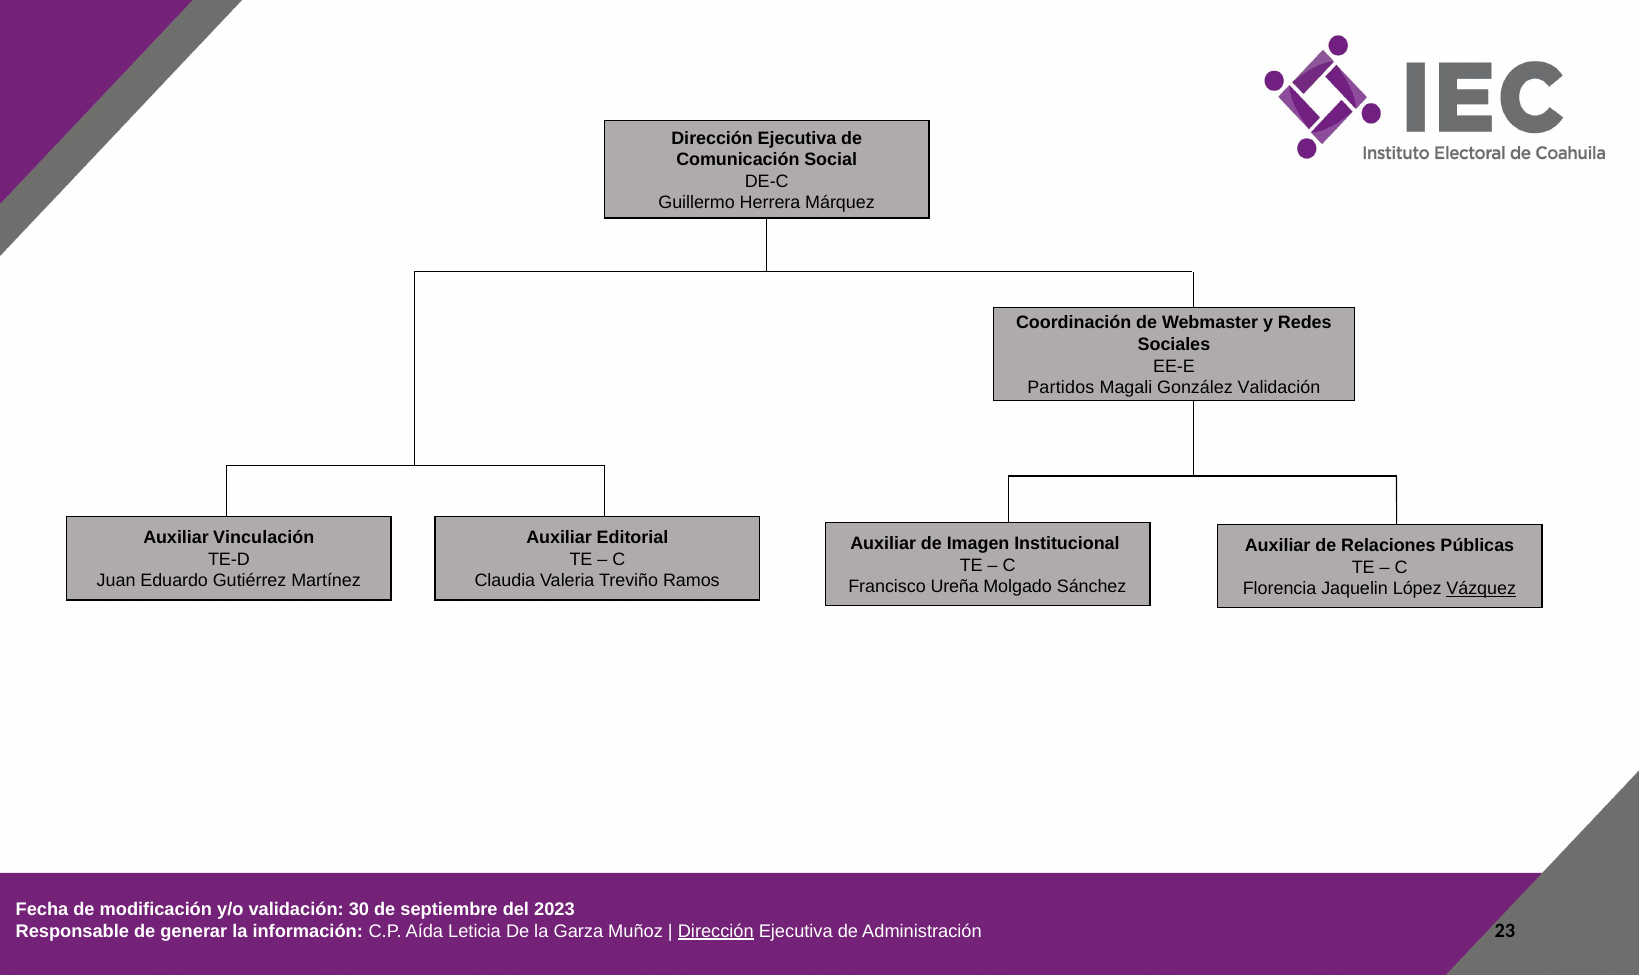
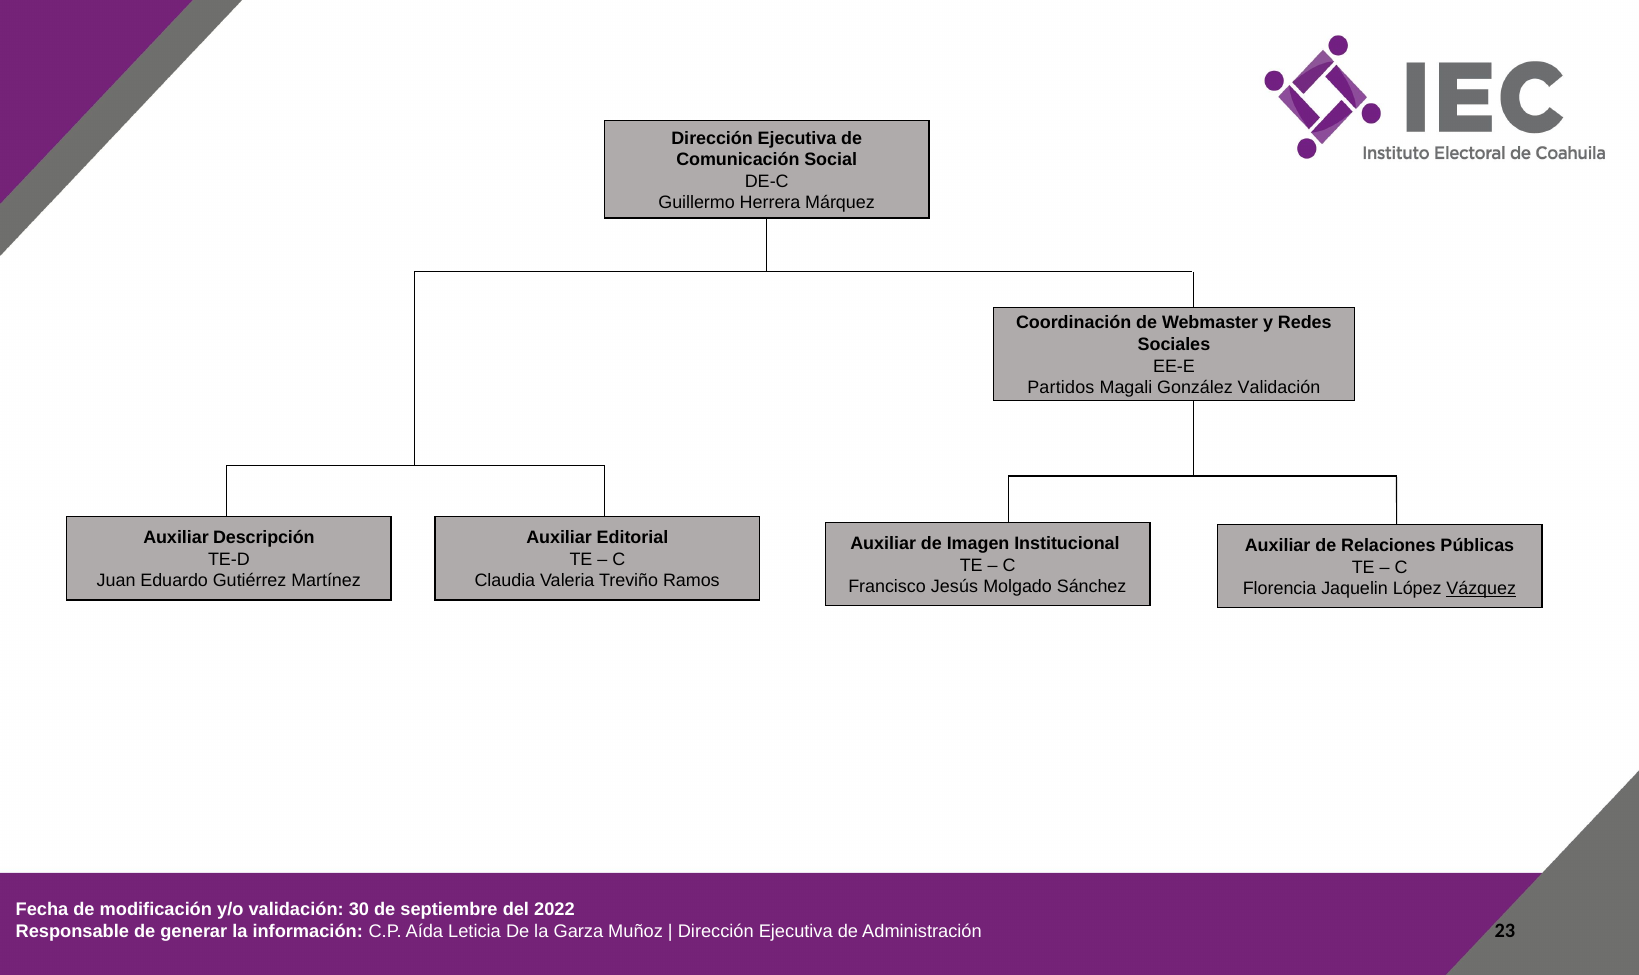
Vinculación: Vinculación -> Descripción
Ureña: Ureña -> Jesús
2023: 2023 -> 2022
Dirección at (716, 931) underline: present -> none
